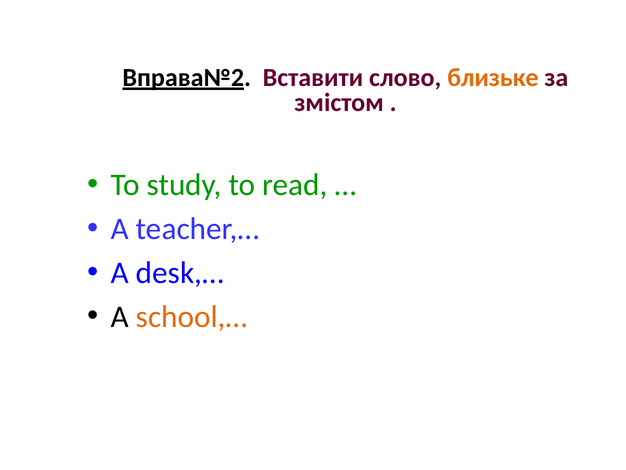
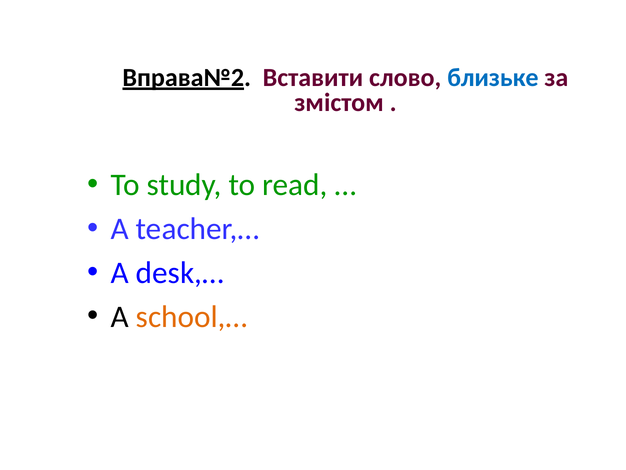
близьке colour: orange -> blue
